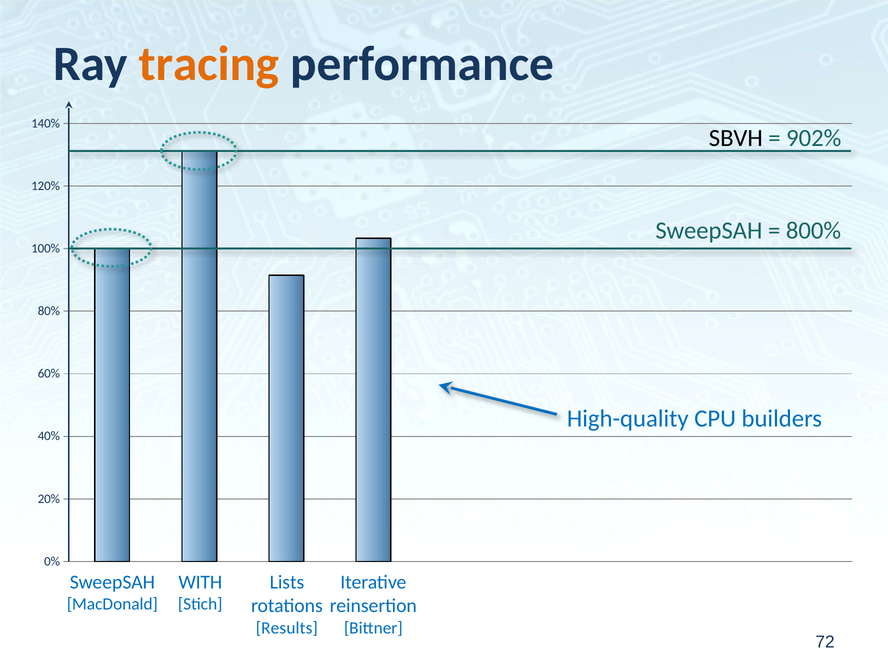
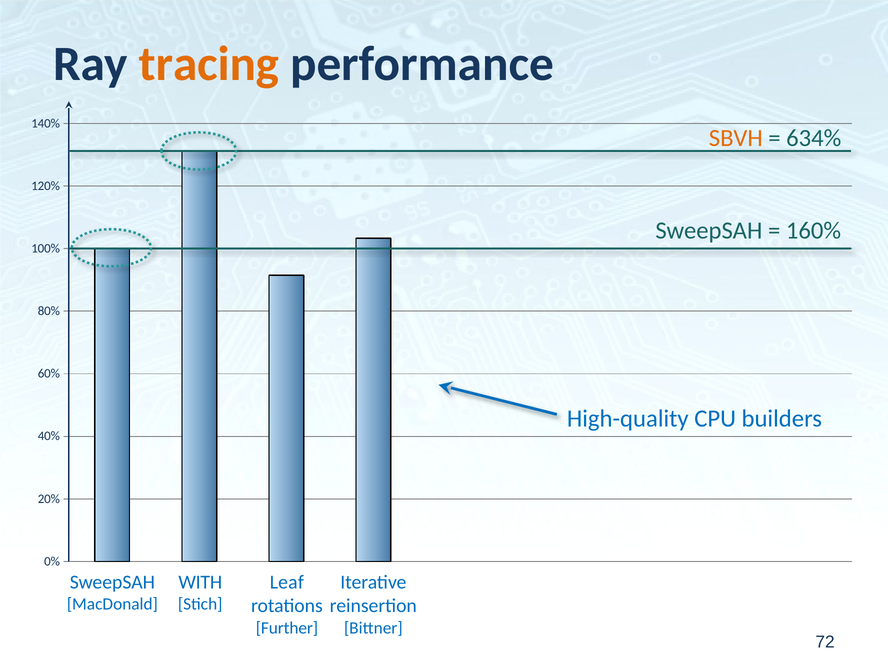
SBVH colour: black -> orange
902%: 902% -> 634%
800%: 800% -> 160%
Lists: Lists -> Leaf
Results: Results -> Further
